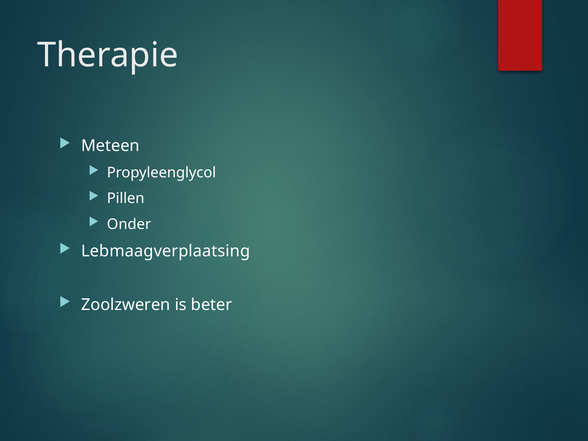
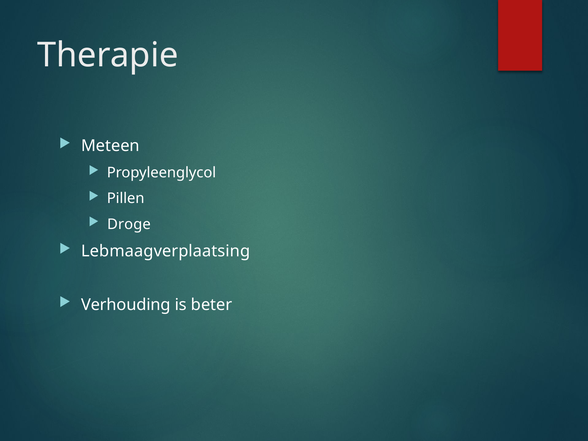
Onder: Onder -> Droge
Zoolzweren: Zoolzweren -> Verhouding
